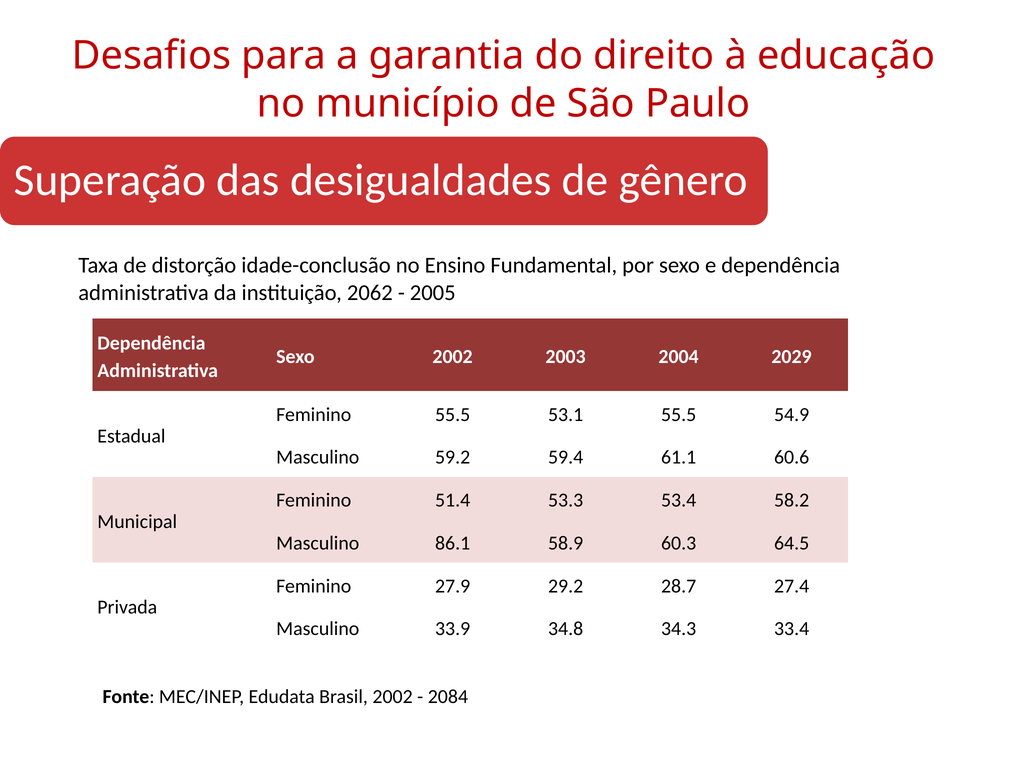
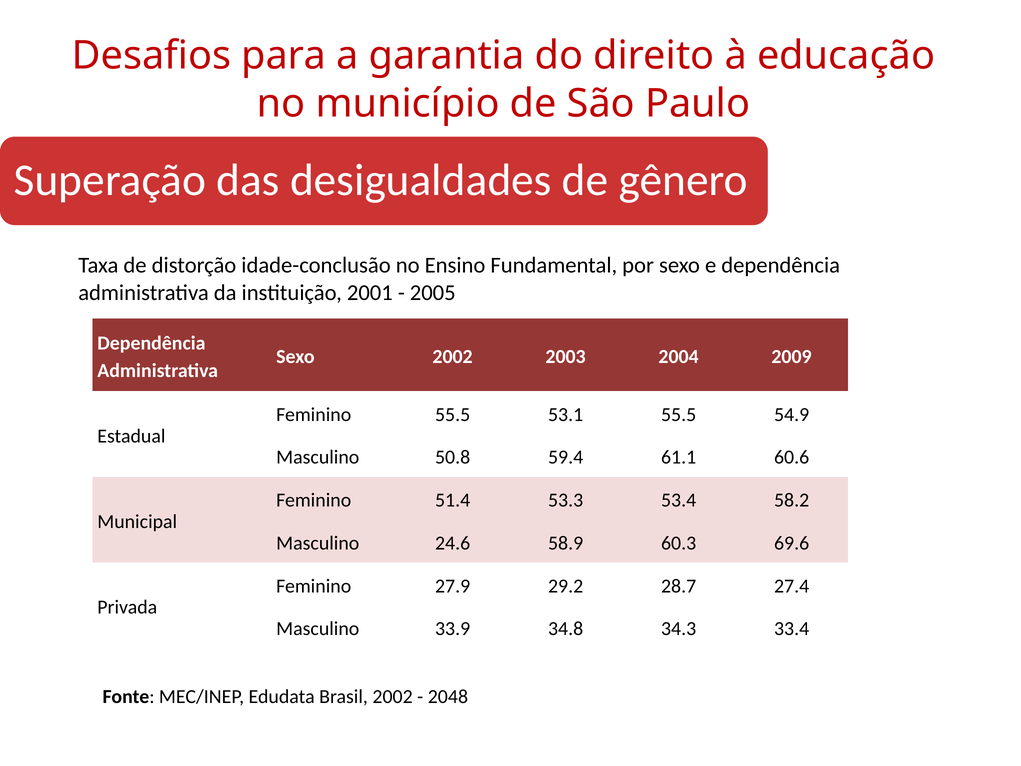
2062: 2062 -> 2001
2029: 2029 -> 2009
59.2: 59.2 -> 50.8
86.1: 86.1 -> 24.6
64.5: 64.5 -> 69.6
2084: 2084 -> 2048
